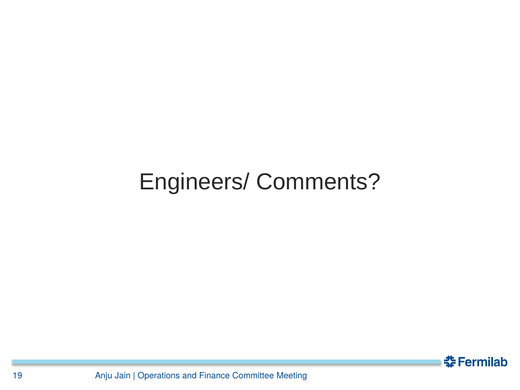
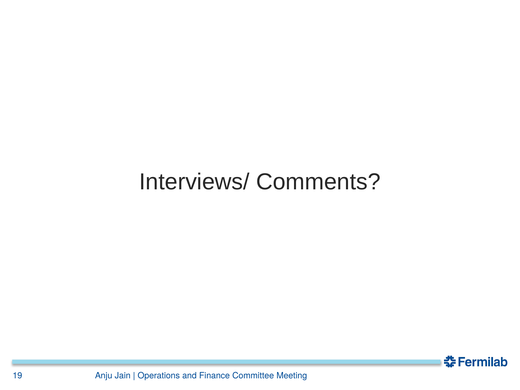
Engineers/: Engineers/ -> Interviews/
